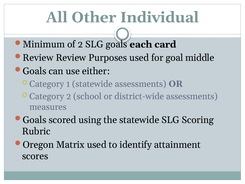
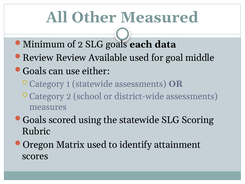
Individual: Individual -> Measured
card: card -> data
Purposes: Purposes -> Available
